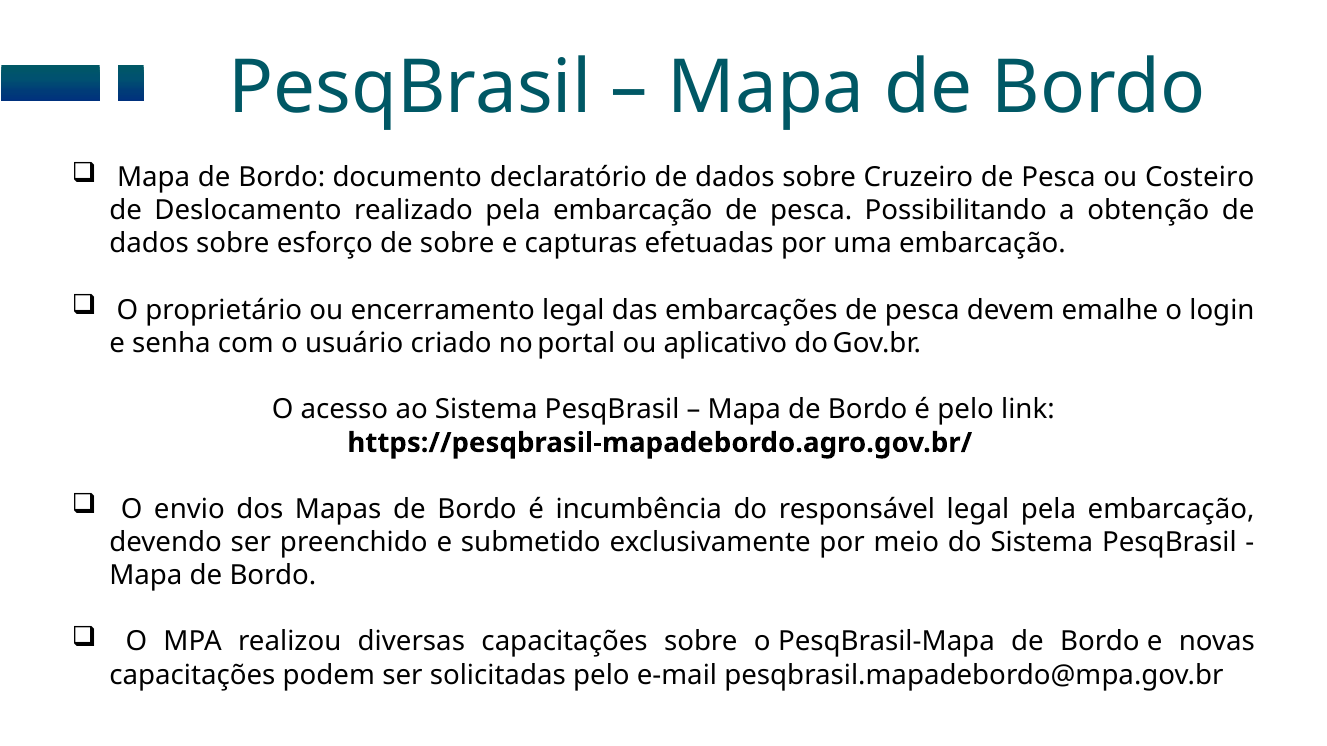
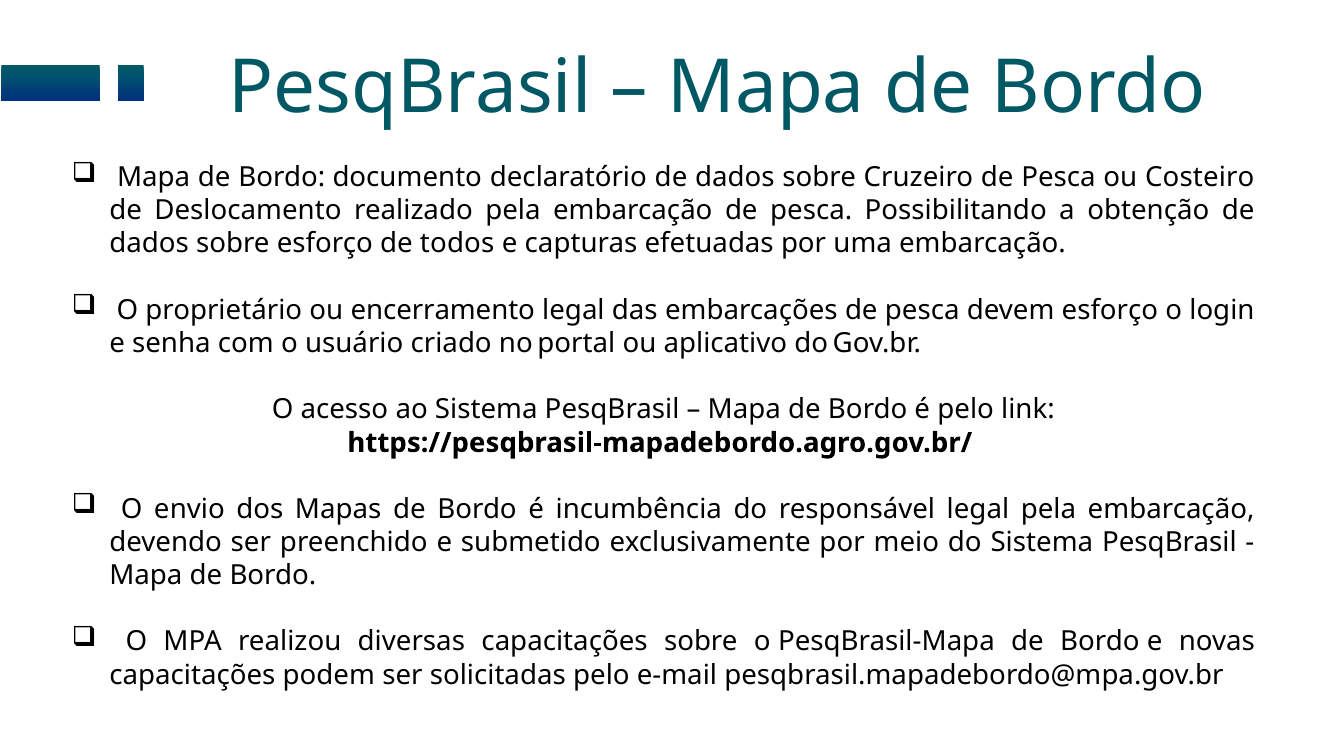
de sobre: sobre -> todos
devem emalhe: emalhe -> esforço
